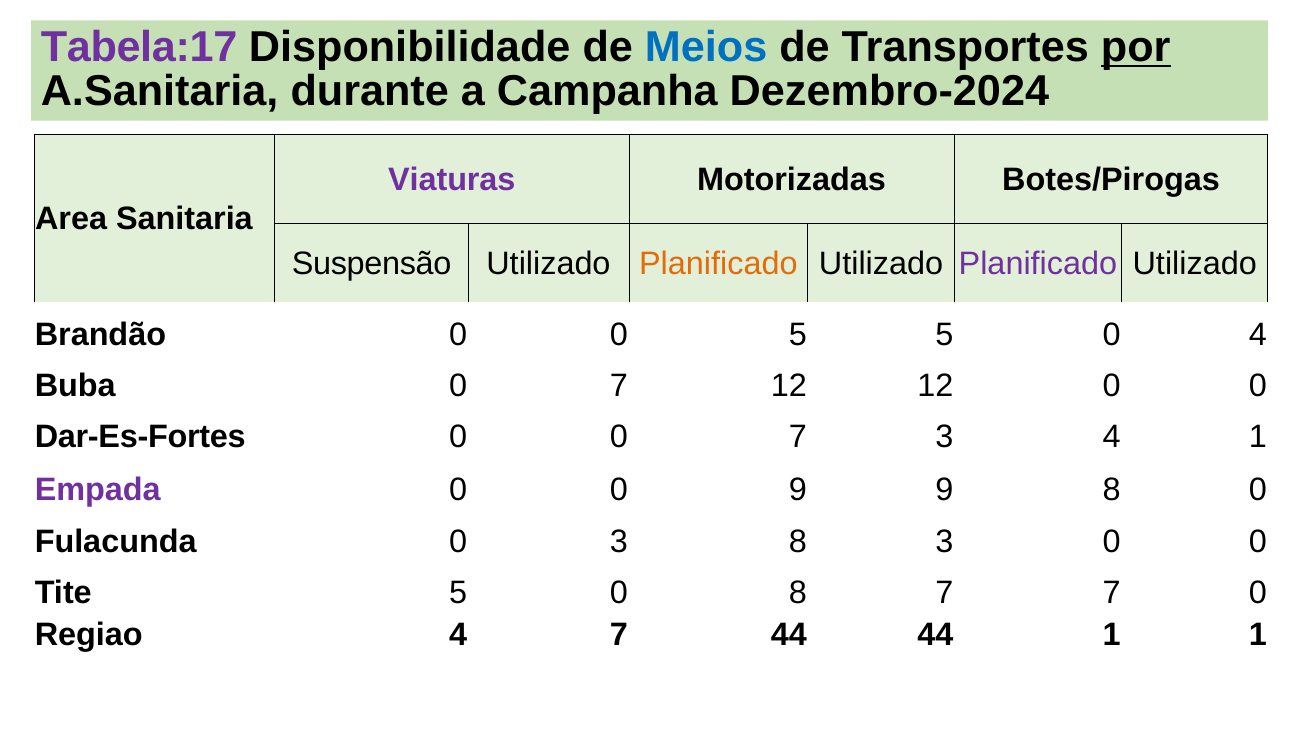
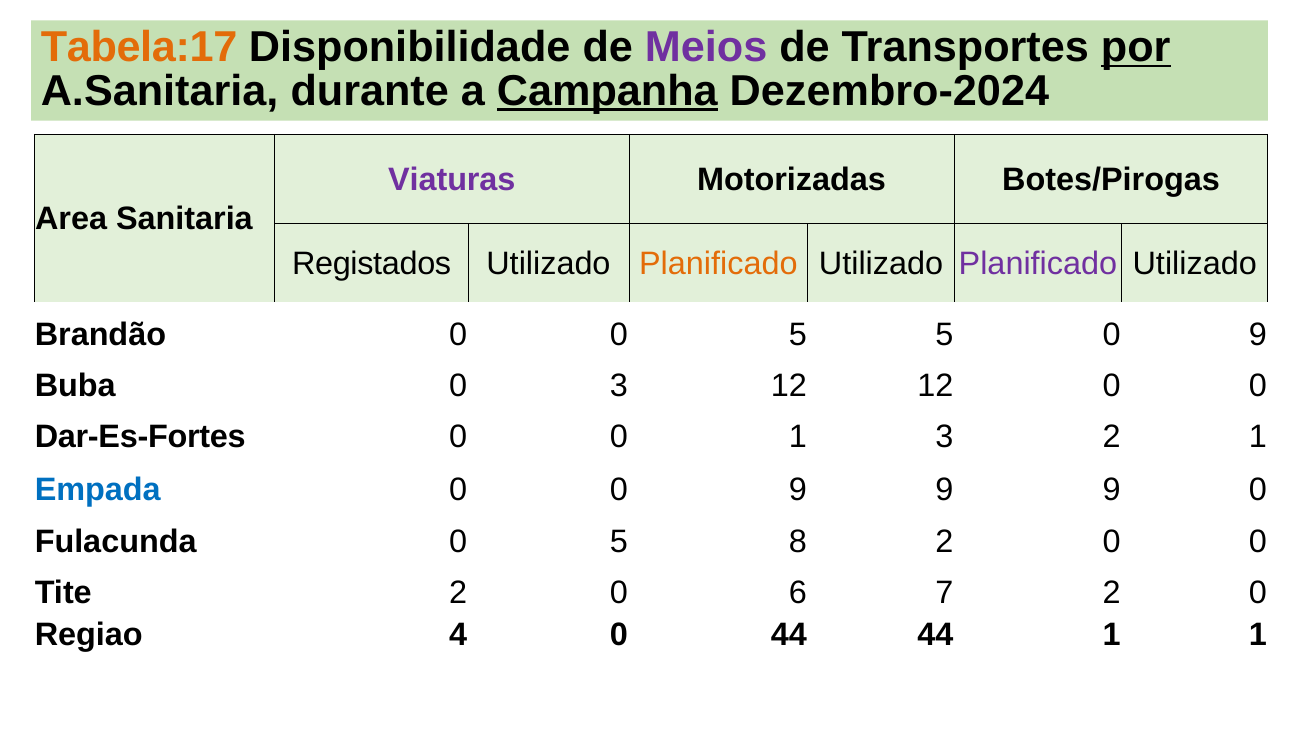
Tabela:17 colour: purple -> orange
Meios colour: blue -> purple
Campanha underline: none -> present
Suspensão: Suspensão -> Registados
5 0 4: 4 -> 9
Buba 0 7: 7 -> 3
0 0 7: 7 -> 1
3 4: 4 -> 2
Empada colour: purple -> blue
9 9 8: 8 -> 9
Fulacunda 0 3: 3 -> 5
8 3: 3 -> 2
Tite 5: 5 -> 2
0 8: 8 -> 6
7 7: 7 -> 2
4 7: 7 -> 0
